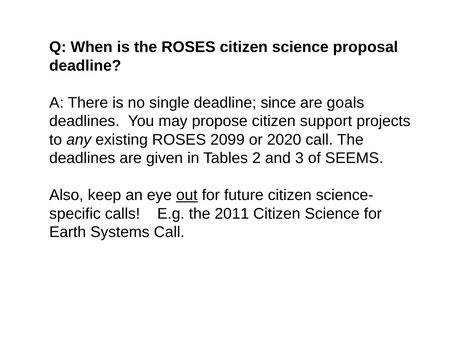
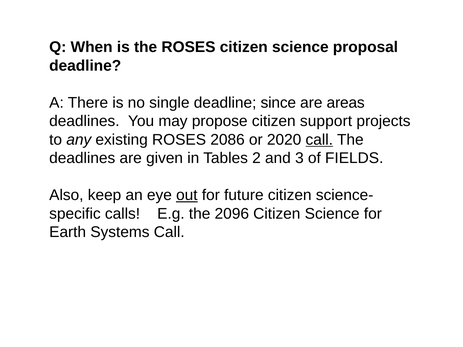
goals: goals -> areas
2099: 2099 -> 2086
call at (319, 140) underline: none -> present
SEEMS: SEEMS -> FIELDS
2011: 2011 -> 2096
